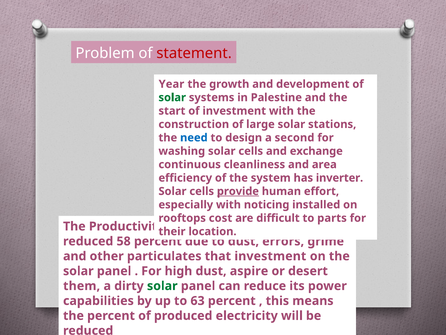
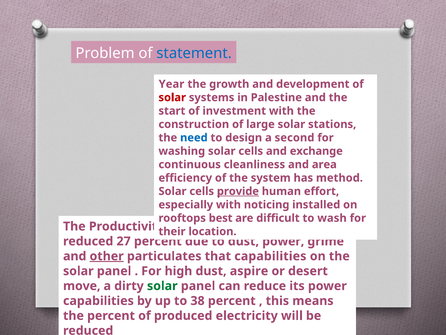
statement colour: red -> blue
solar at (172, 97) colour: green -> red
inverter: inverter -> method
cost: cost -> best
parts: parts -> wash
58: 58 -> 27
dust errors: errors -> power
other underline: none -> present
that investment: investment -> capabilities
them: them -> move
63: 63 -> 38
